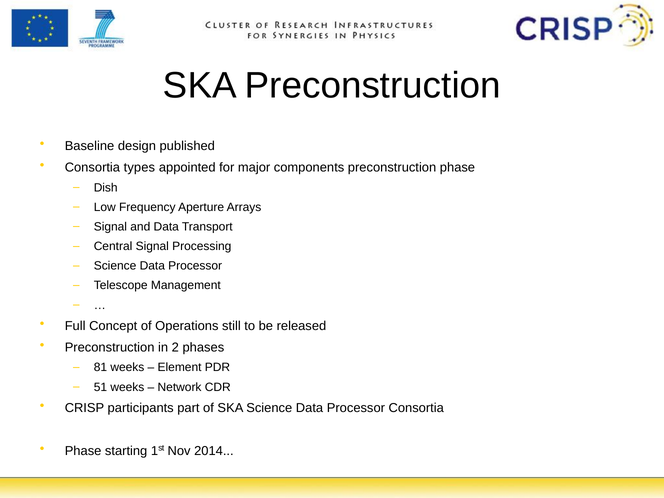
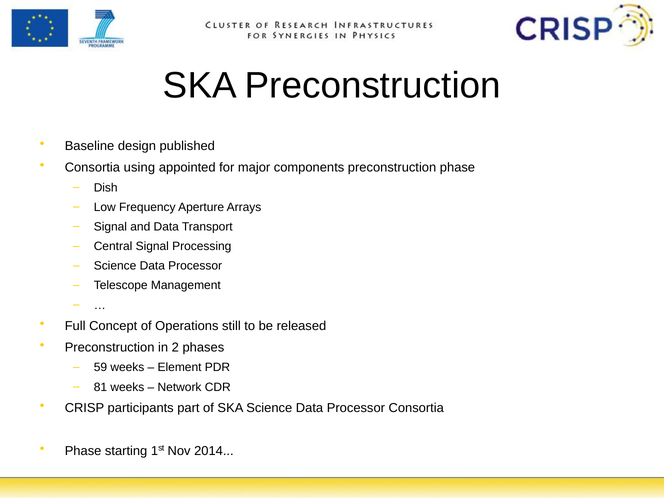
types: types -> using
81: 81 -> 59
51: 51 -> 81
